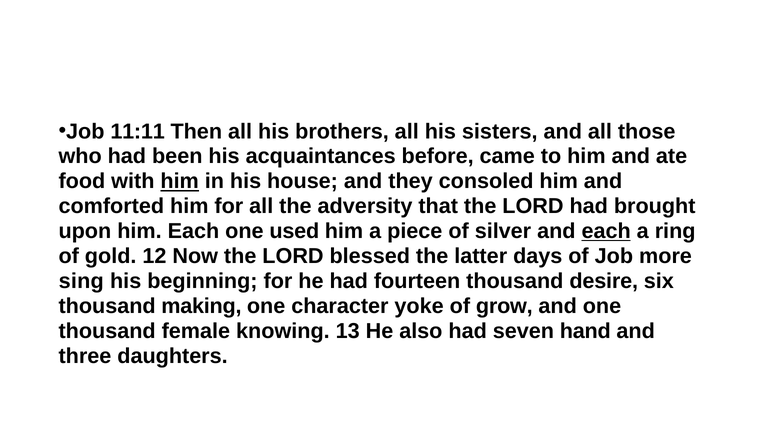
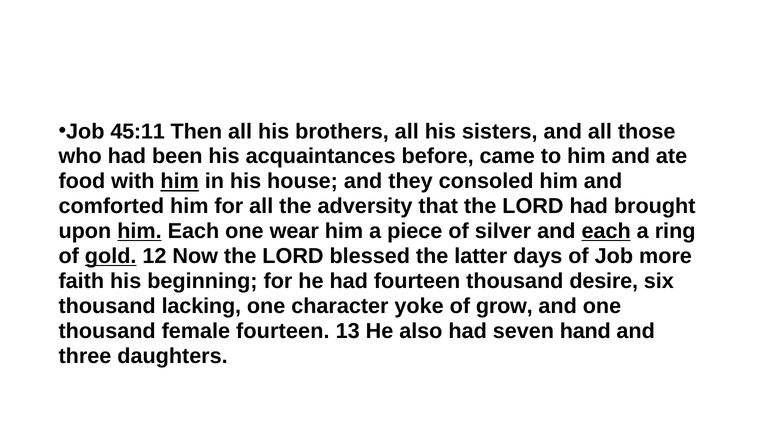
11:11: 11:11 -> 45:11
him at (139, 231) underline: none -> present
used: used -> wear
gold underline: none -> present
sing: sing -> faith
making: making -> lacking
female knowing: knowing -> fourteen
